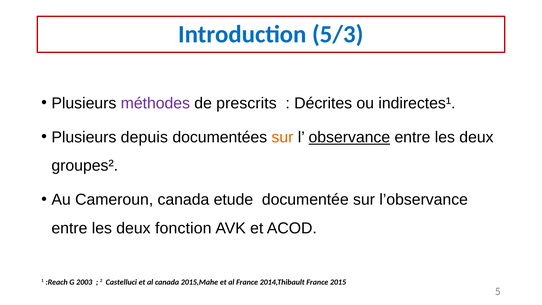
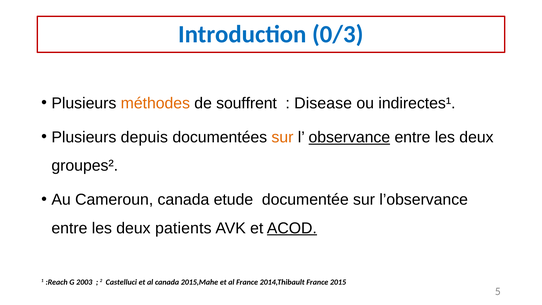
5/3: 5/3 -> 0/3
méthodes colour: purple -> orange
prescrits: prescrits -> souffrent
Décrites: Décrites -> Disease
fonction: fonction -> patients
ACOD underline: none -> present
